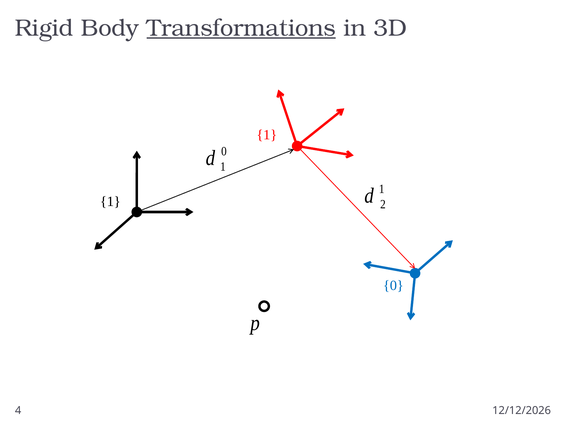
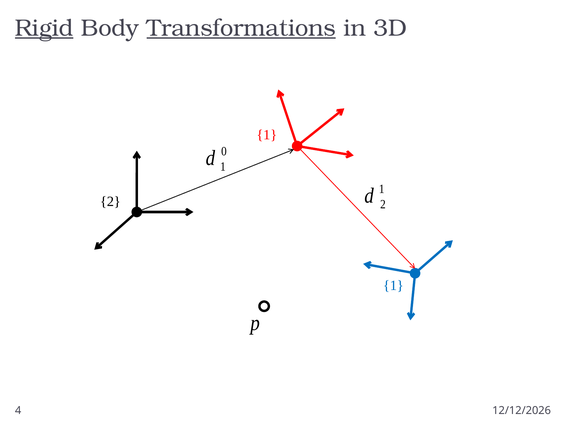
Rigid underline: none -> present
1 at (110, 202): 1 -> 2
0 at (393, 286): 0 -> 1
